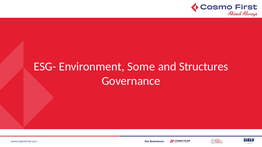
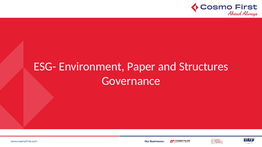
Some: Some -> Paper
